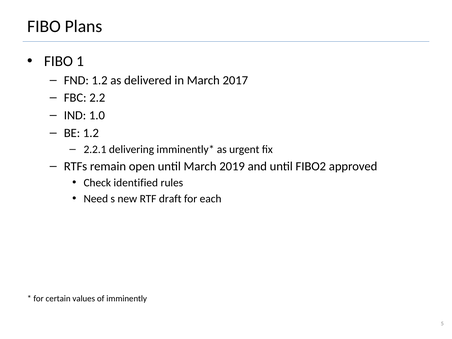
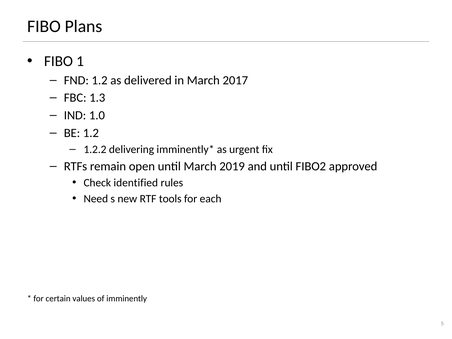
2.2: 2.2 -> 1.3
2.2.1: 2.2.1 -> 1.2.2
draft: draft -> tools
